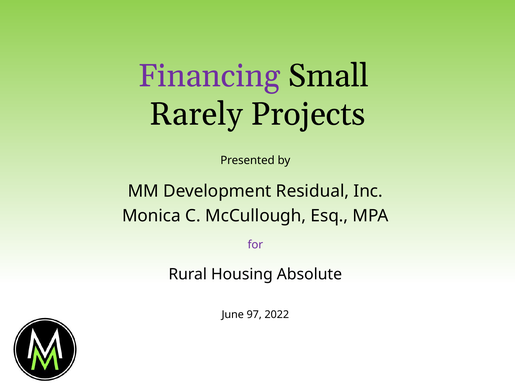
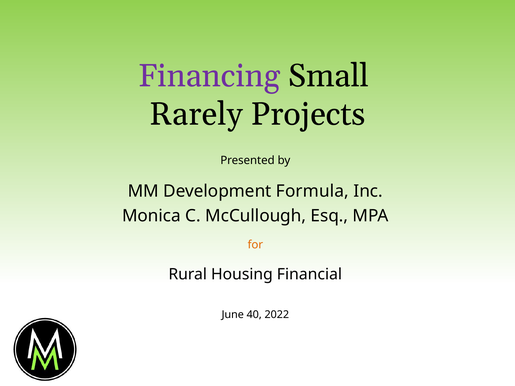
Residual: Residual -> Formula
for colour: purple -> orange
Absolute: Absolute -> Financial
97: 97 -> 40
